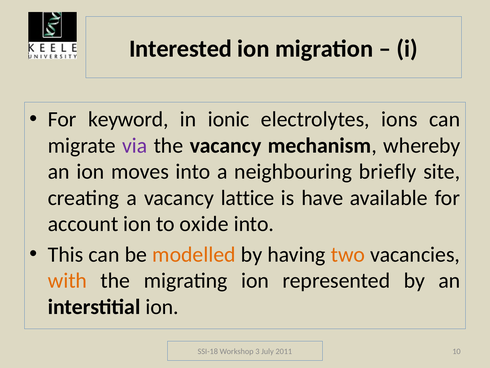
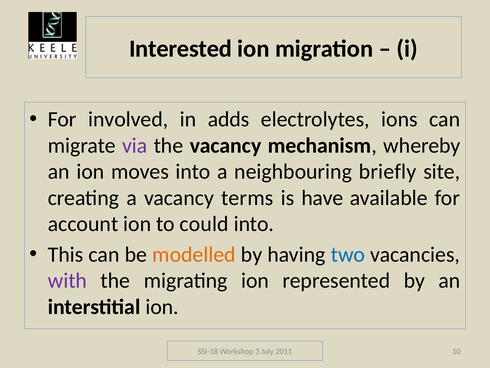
keyword: keyword -> involved
ionic: ionic -> adds
lattice: lattice -> terms
oxide: oxide -> could
two colour: orange -> blue
with colour: orange -> purple
